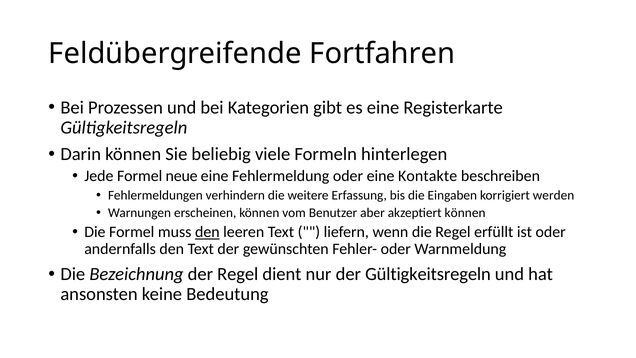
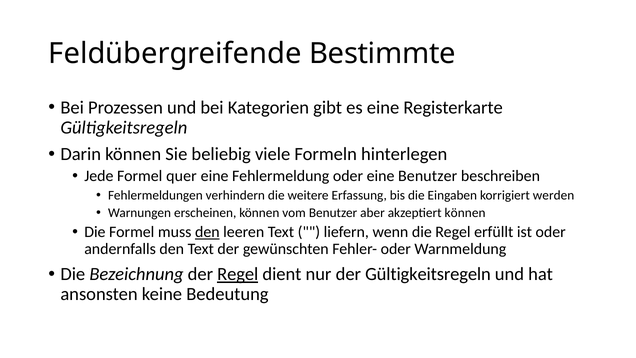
Fortfahren: Fortfahren -> Bestimmte
neue: neue -> quer
eine Kontakte: Kontakte -> Benutzer
Regel at (238, 274) underline: none -> present
